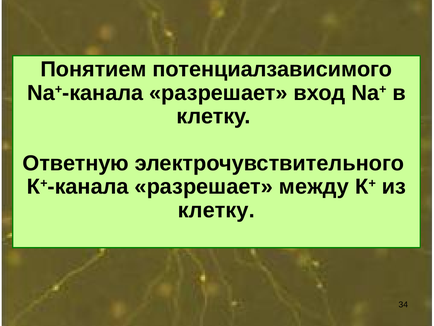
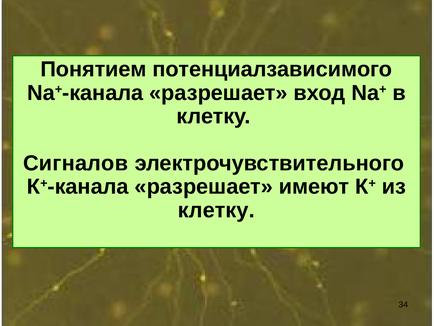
Ответную: Ответную -> Сигналов
между: между -> имеют
